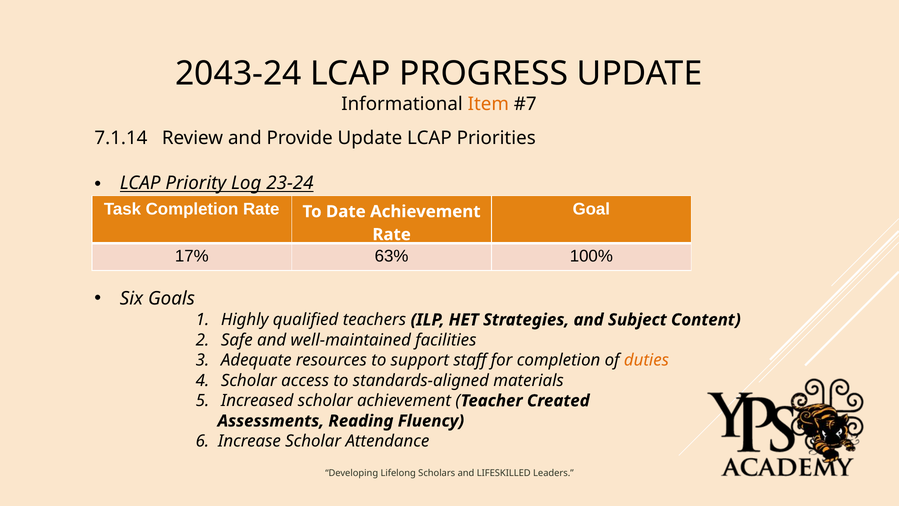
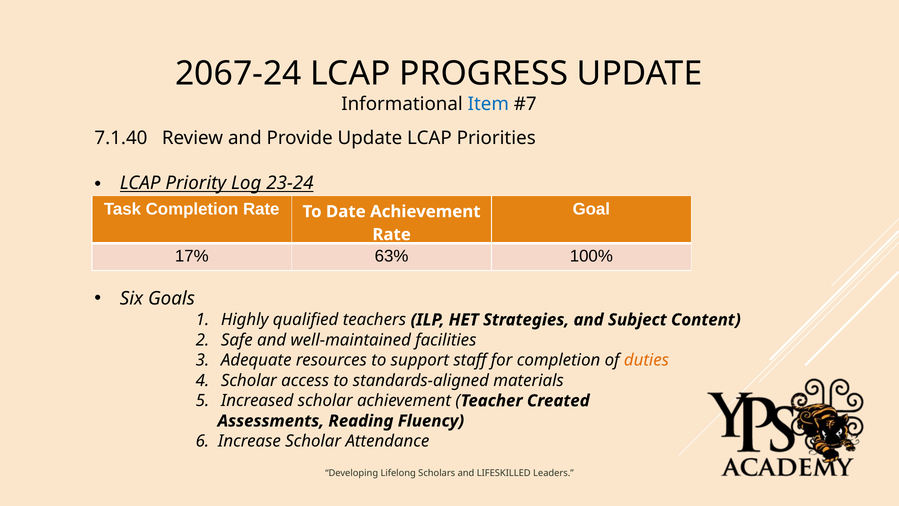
2043-24: 2043-24 -> 2067-24
Item colour: orange -> blue
7.1.14: 7.1.14 -> 7.1.40
